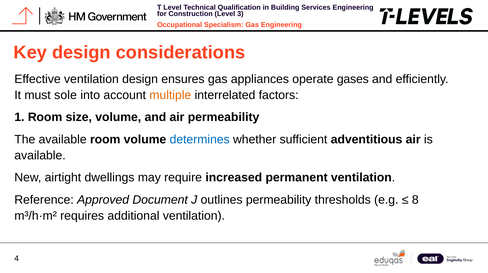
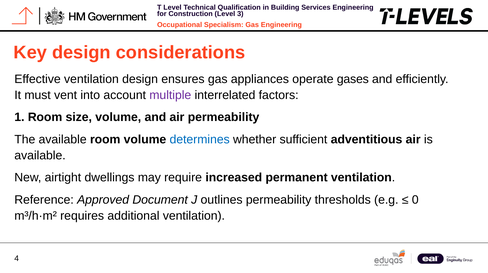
sole: sole -> vent
multiple colour: orange -> purple
8: 8 -> 0
